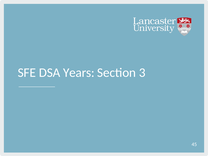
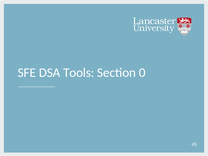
Years: Years -> Tools
3: 3 -> 0
